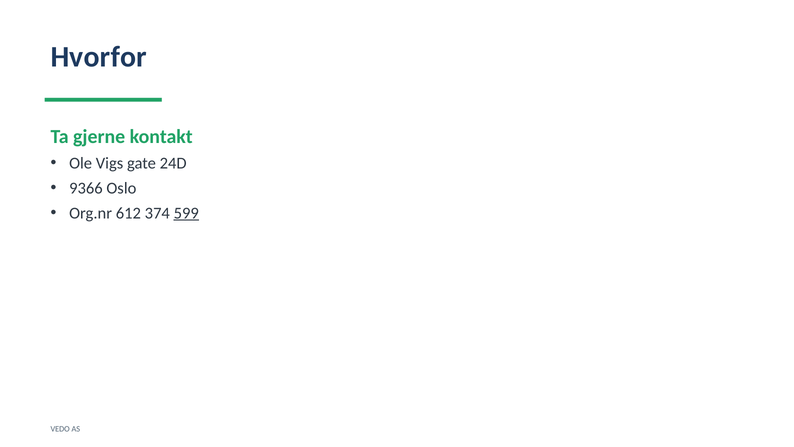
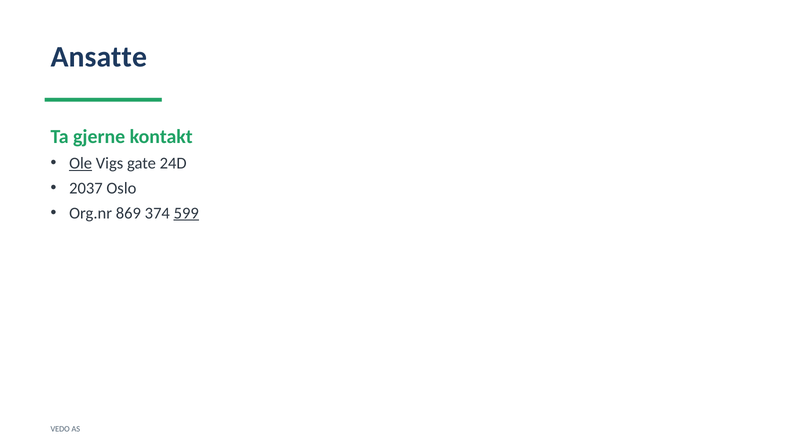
Hvorfor: Hvorfor -> Ansatte
Ole underline: none -> present
9366: 9366 -> 2037
612: 612 -> 869
